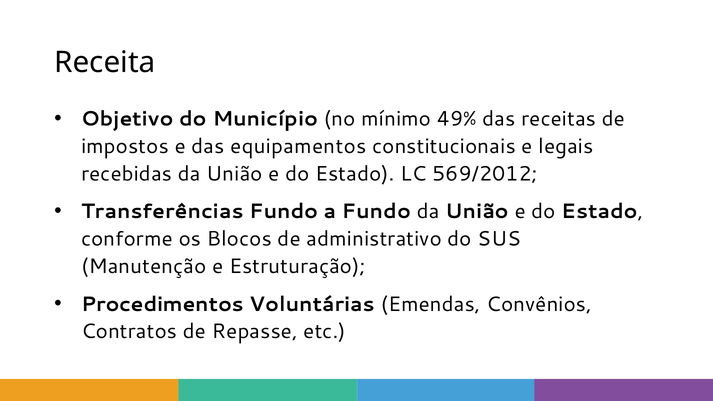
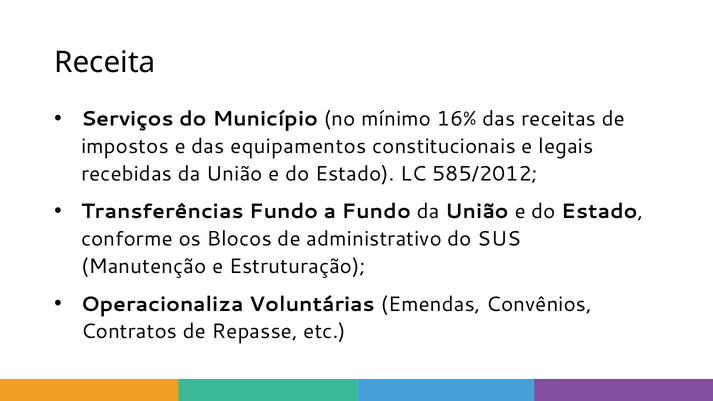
Objetivo: Objetivo -> Serviços
49%: 49% -> 16%
569/2012: 569/2012 -> 585/2012
Procedimentos: Procedimentos -> Operacionaliza
